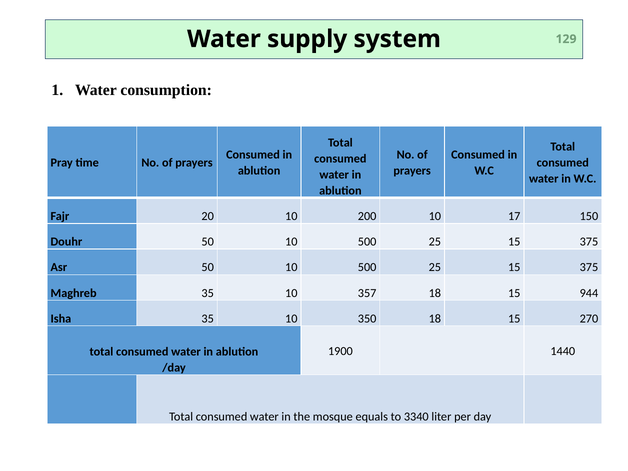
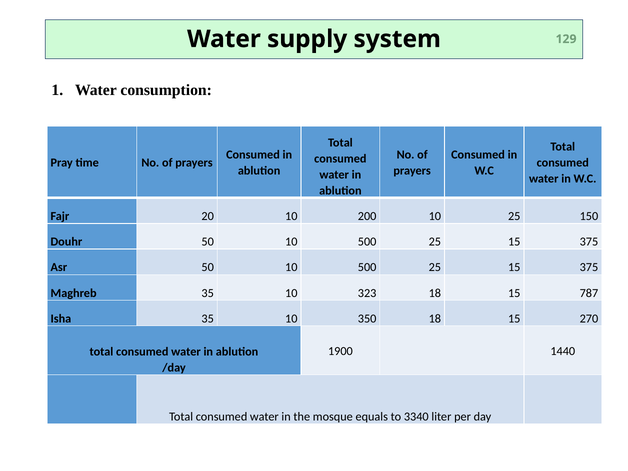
10 17: 17 -> 25
357: 357 -> 323
944: 944 -> 787
